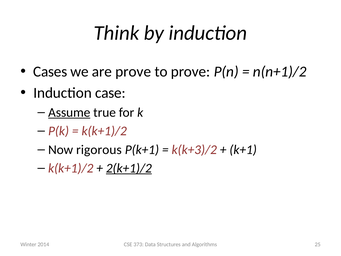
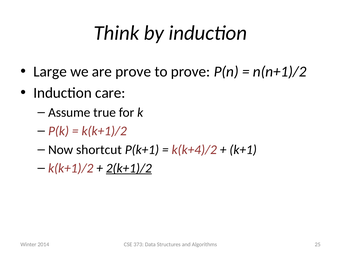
Cases: Cases -> Large
case: case -> care
Assume underline: present -> none
rigorous: rigorous -> shortcut
k(k+3)/2: k(k+3)/2 -> k(k+4)/2
